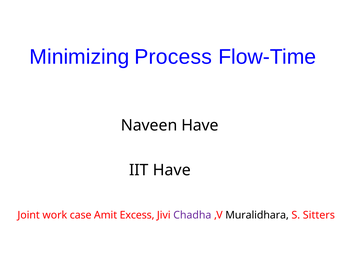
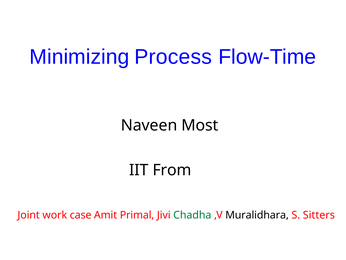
Naveen Have: Have -> Most
IIT Have: Have -> From
Excess: Excess -> Primal
Chadha colour: purple -> green
